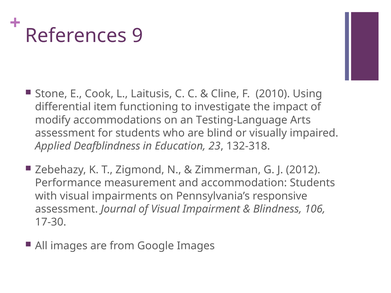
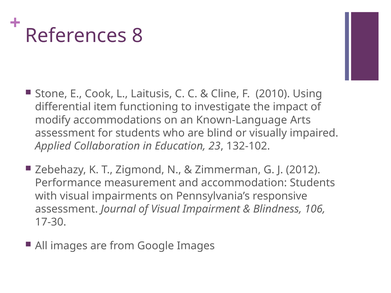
9: 9 -> 8
Testing-Language: Testing-Language -> Known-Language
Deafblindness: Deafblindness -> Collaboration
132-318: 132-318 -> 132-102
